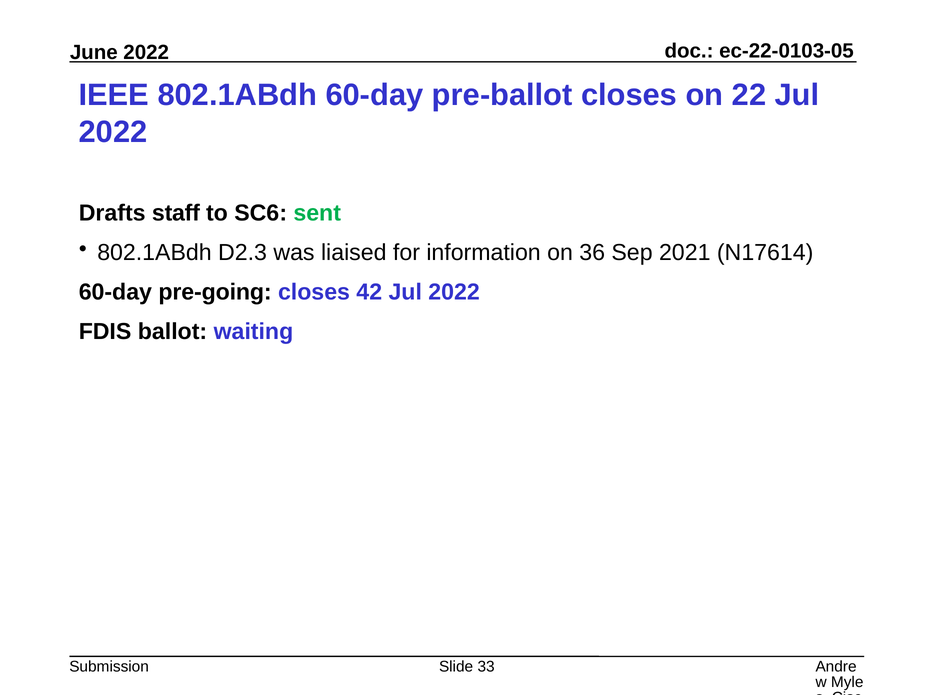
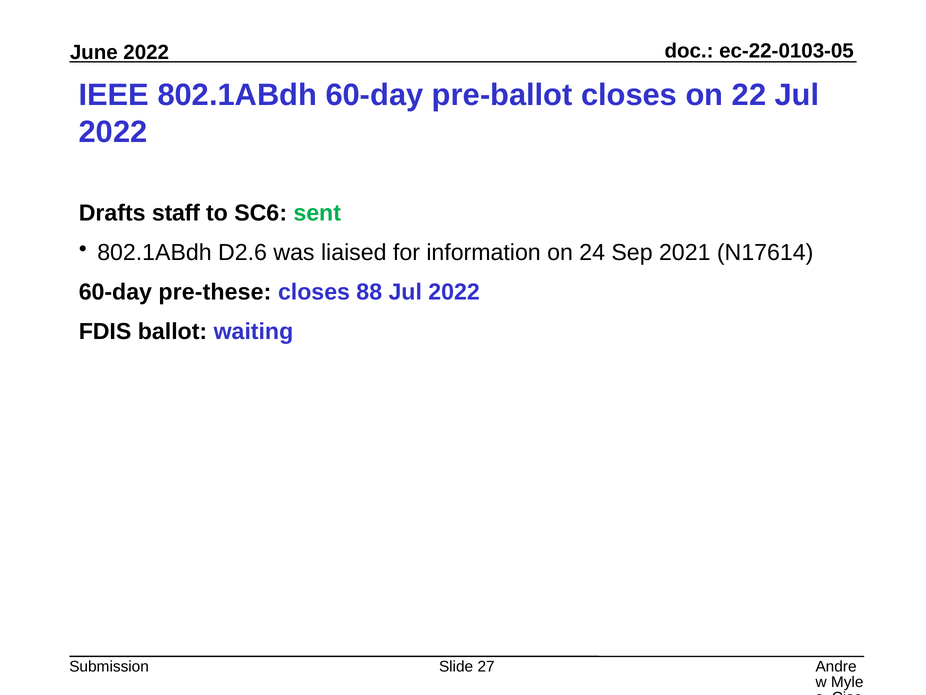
D2.3: D2.3 -> D2.6
36: 36 -> 24
pre-going: pre-going -> pre-these
42: 42 -> 88
33: 33 -> 27
